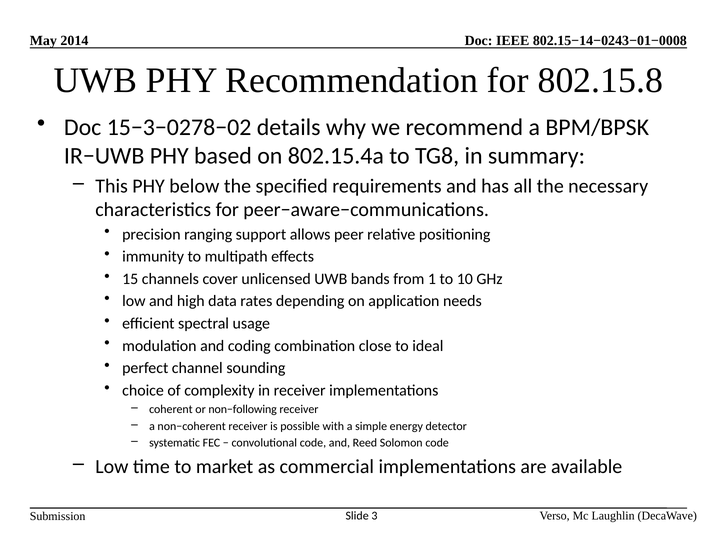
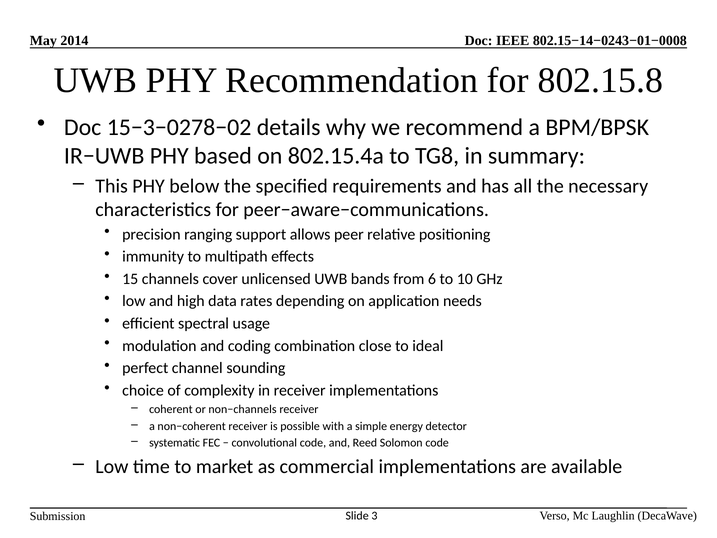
1: 1 -> 6
non−following: non−following -> non−channels
